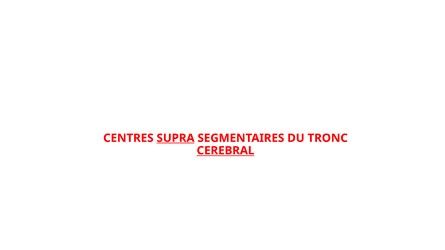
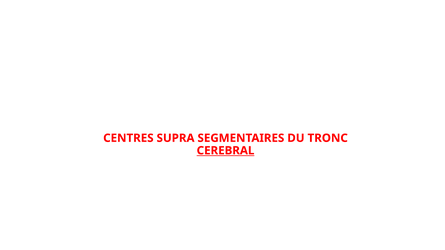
SUPRA underline: present -> none
